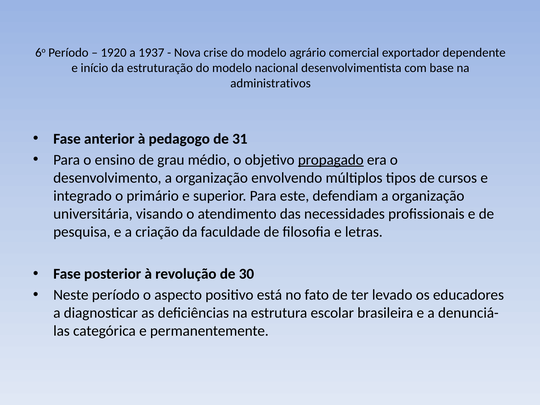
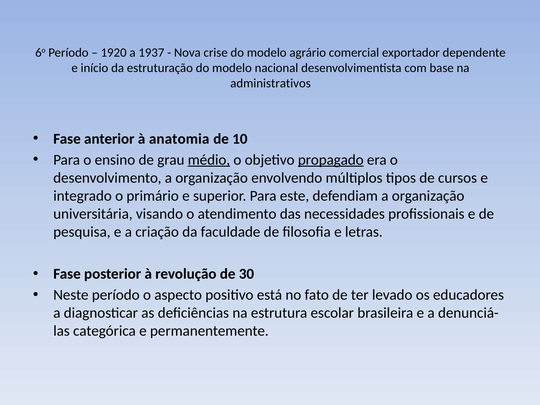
pedagogo: pedagogo -> anatomia
31: 31 -> 10
médio underline: none -> present
